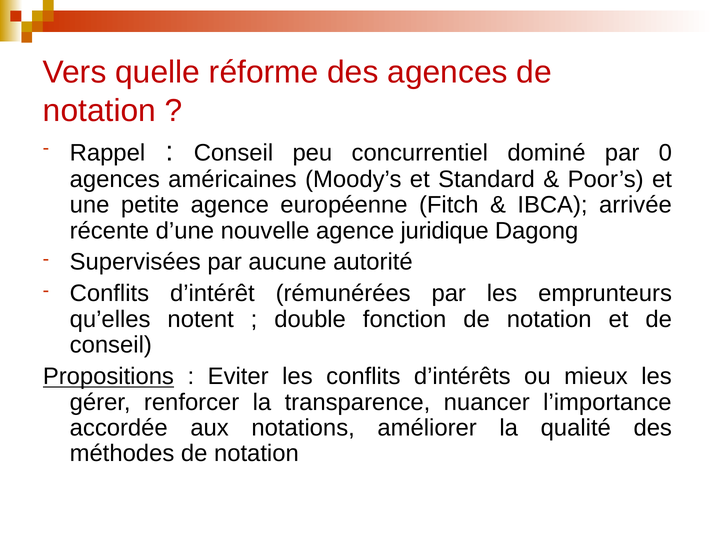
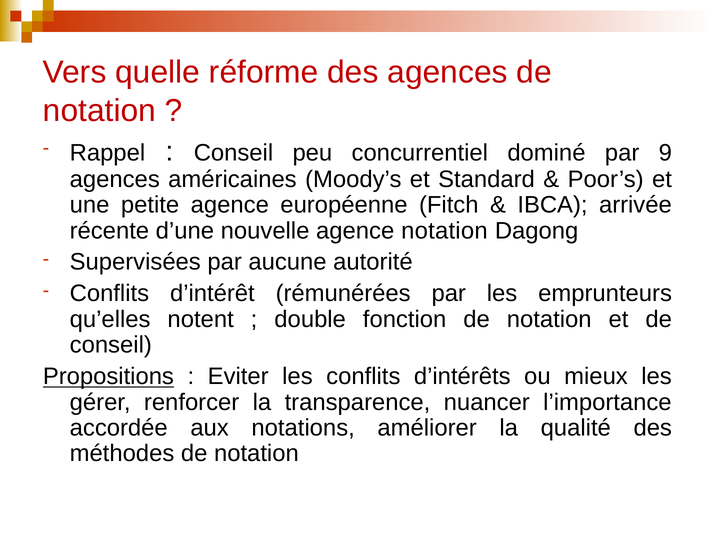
0: 0 -> 9
agence juridique: juridique -> notation
